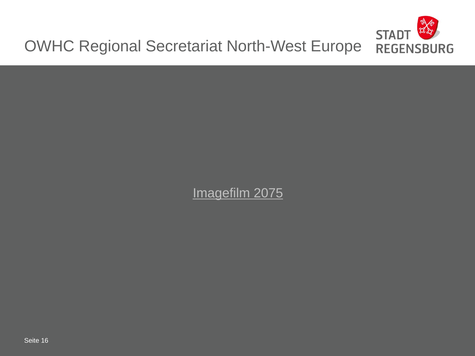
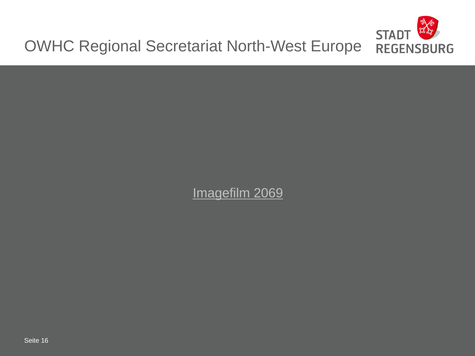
2075: 2075 -> 2069
